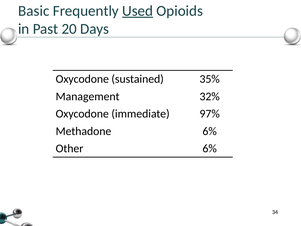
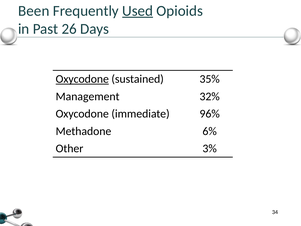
Basic: Basic -> Been
20: 20 -> 26
Oxycodone at (82, 79) underline: none -> present
97%: 97% -> 96%
Other 6%: 6% -> 3%
